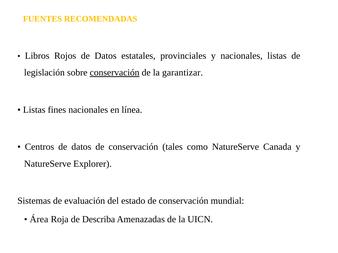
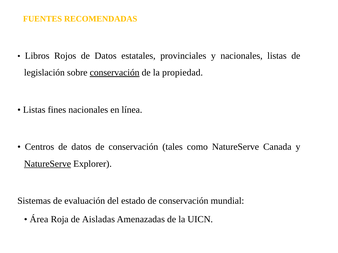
garantizar: garantizar -> propiedad
NatureServe at (48, 164) underline: none -> present
Describa: Describa -> Aisladas
